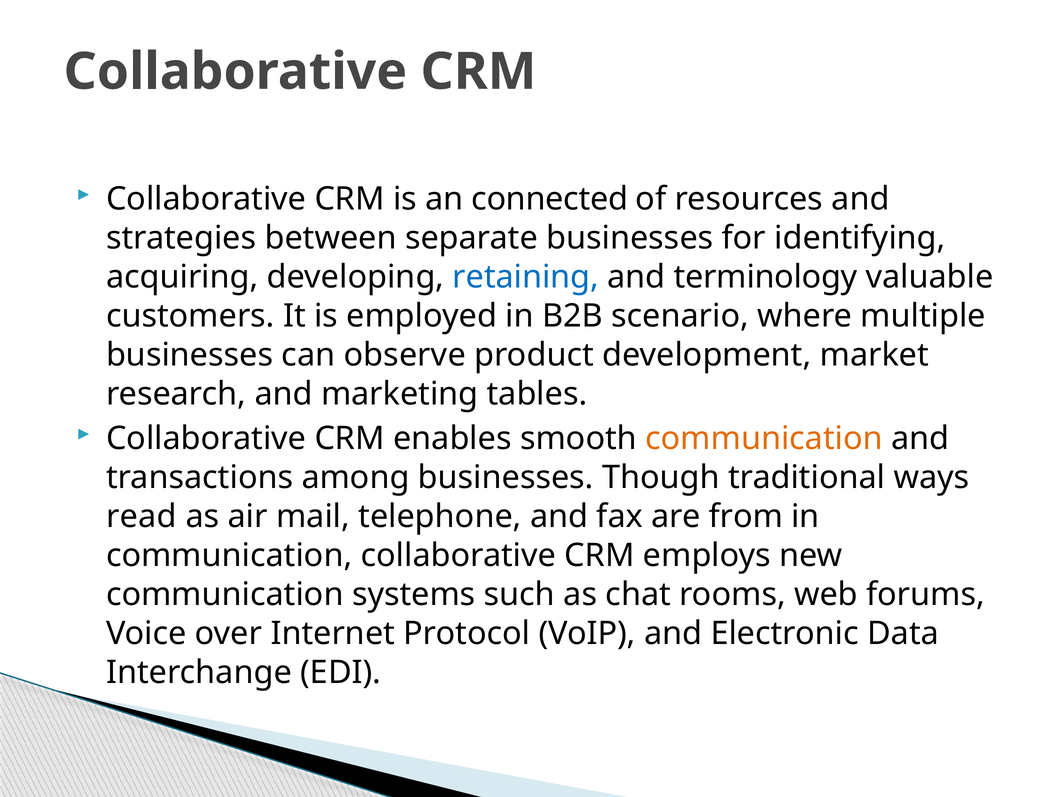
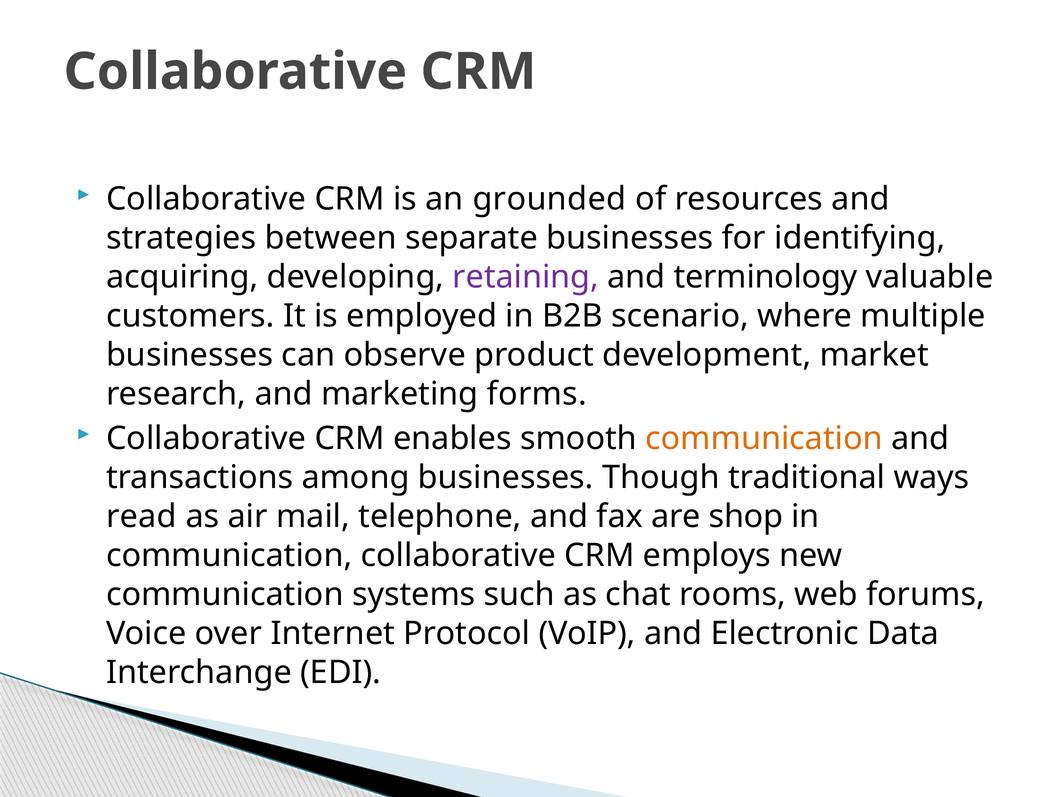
connected: connected -> grounded
retaining colour: blue -> purple
tables: tables -> forms
from: from -> shop
